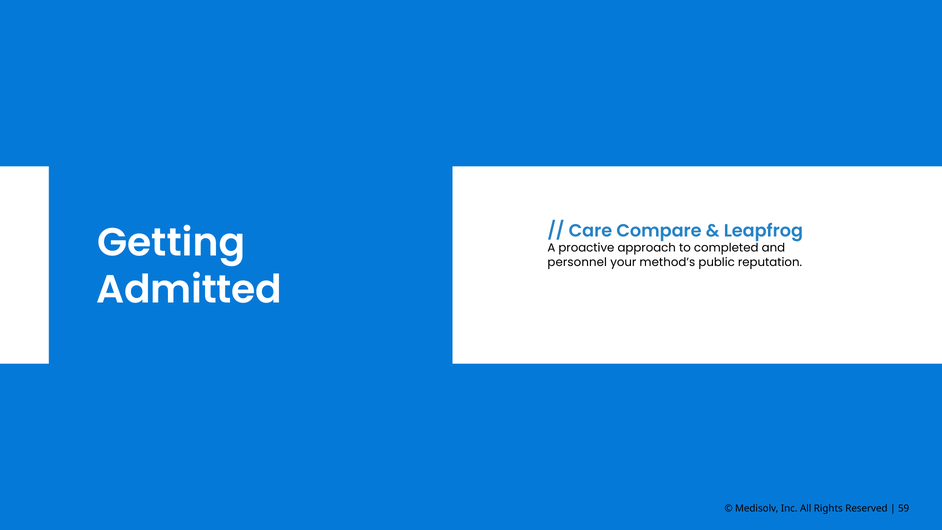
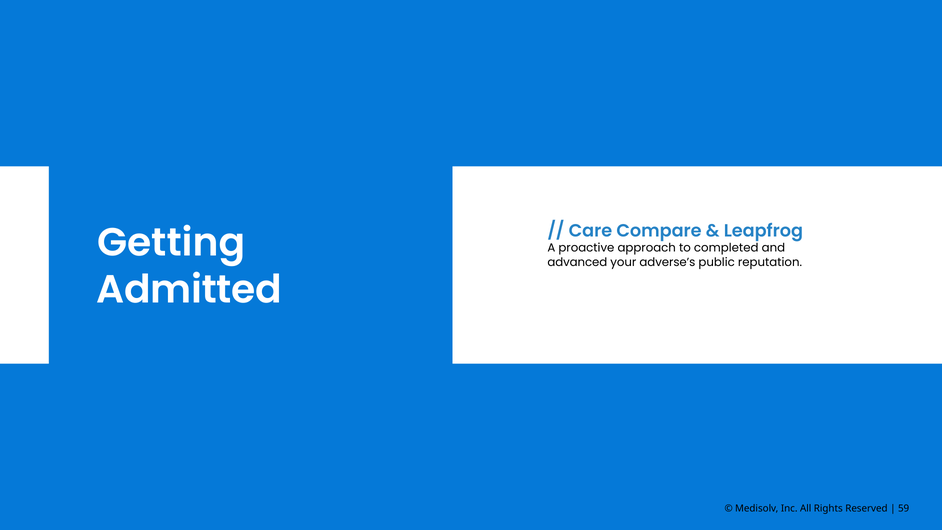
personnel: personnel -> advanced
method’s: method’s -> adverse’s
